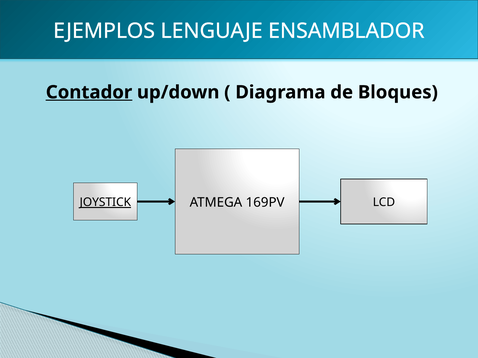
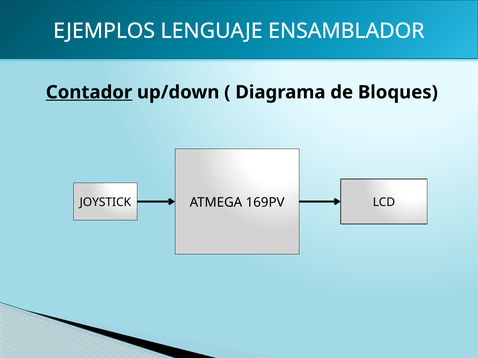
JOYSTICK underline: present -> none
